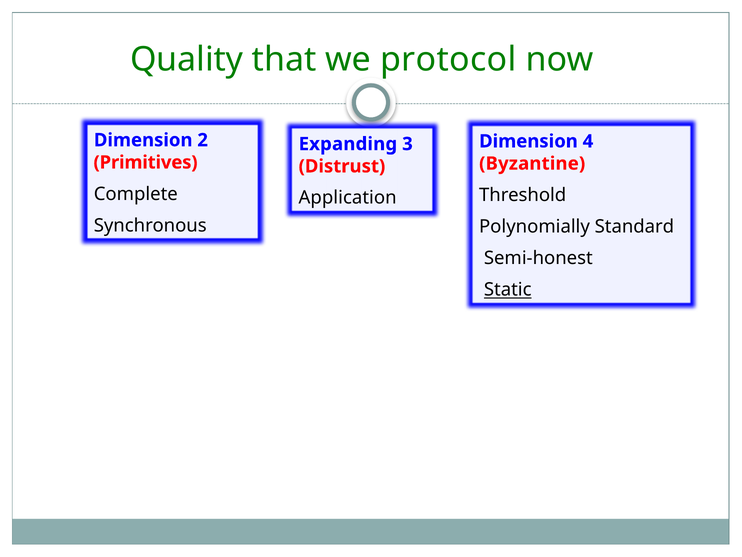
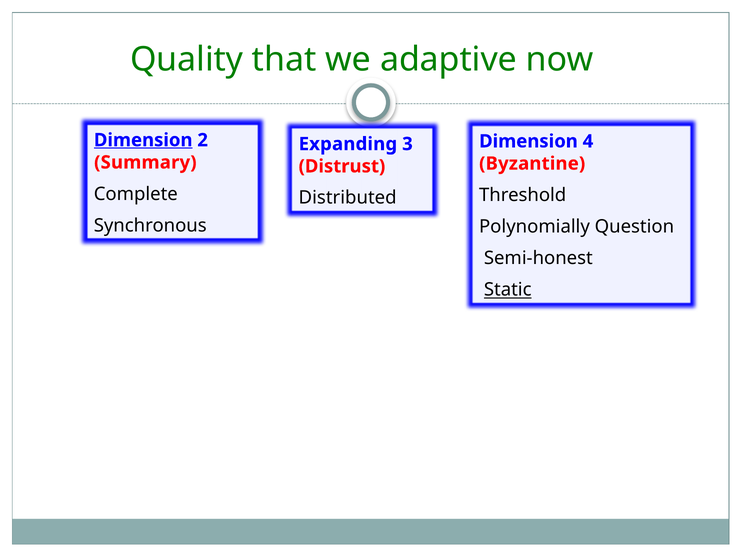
protocol: protocol -> adaptive
Dimension at (143, 140) underline: none -> present
Primitives: Primitives -> Summary
Application: Application -> Distributed
Standard: Standard -> Question
